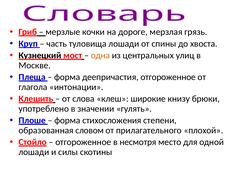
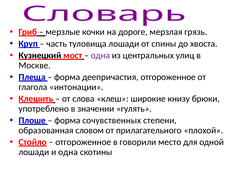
одна at (100, 55) colour: orange -> purple
стихосложения: стихосложения -> сочувственных
несмотря: несмотря -> говорили
и силы: силы -> одна
